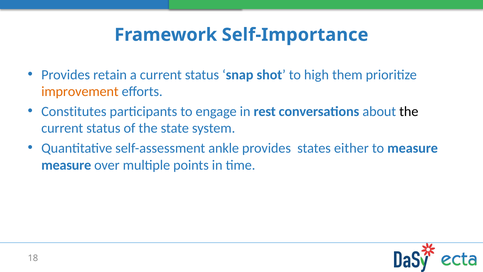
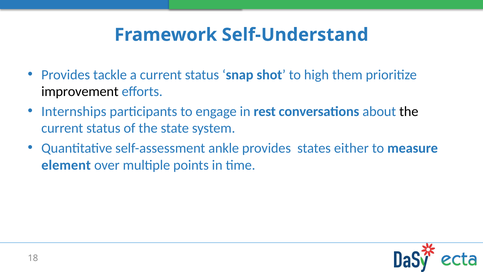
Self-Importance: Self-Importance -> Self-Understand
retain: retain -> tackle
improvement colour: orange -> black
Constitutes: Constitutes -> Internships
measure at (66, 165): measure -> element
